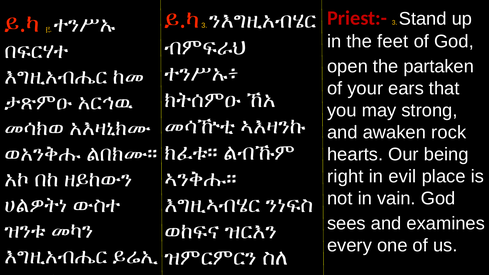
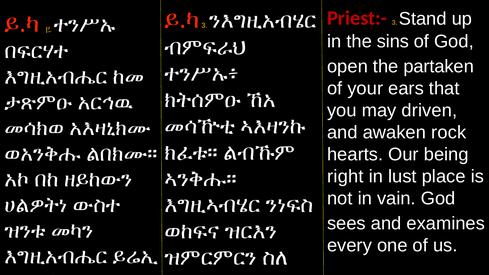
feet: feet -> sins
strong: strong -> driven
evil: evil -> lust
